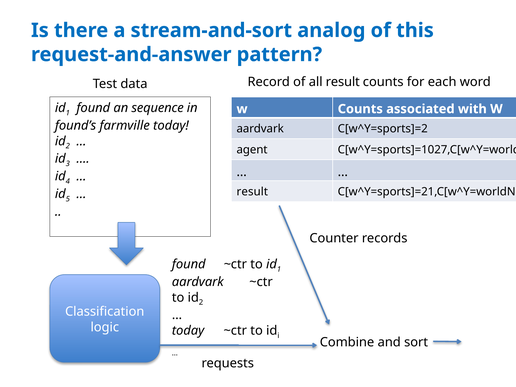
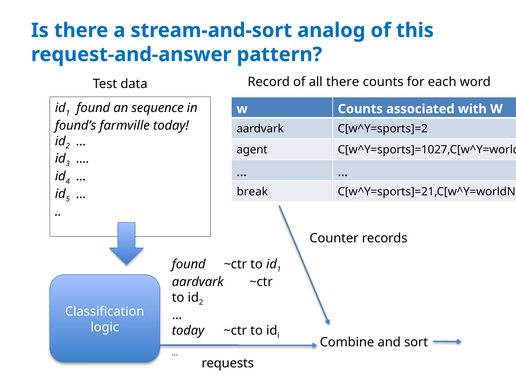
all result: result -> there
result at (252, 192): result -> break
